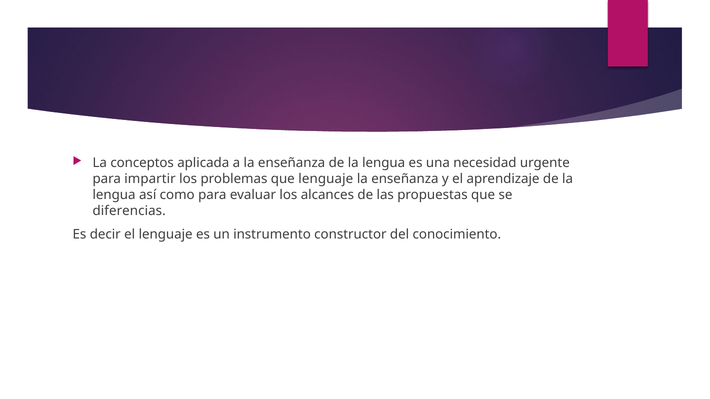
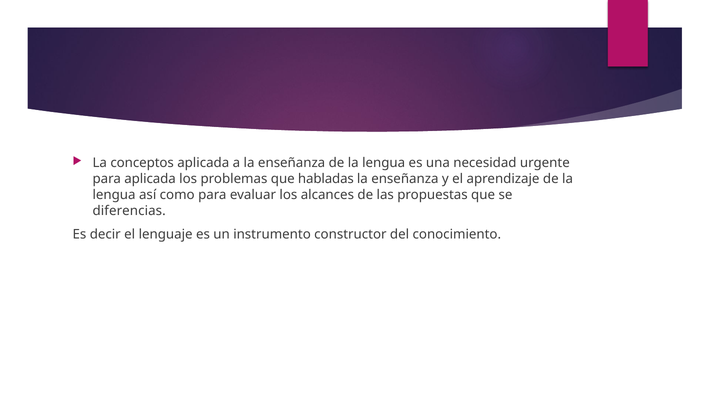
para impartir: impartir -> aplicada
que lenguaje: lenguaje -> habladas
